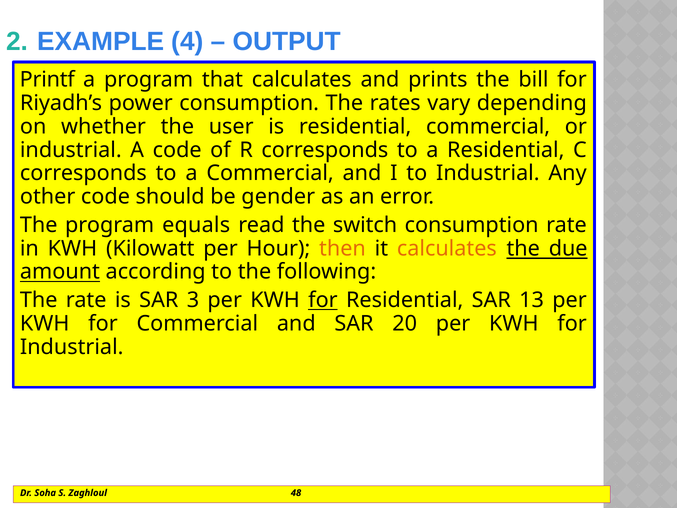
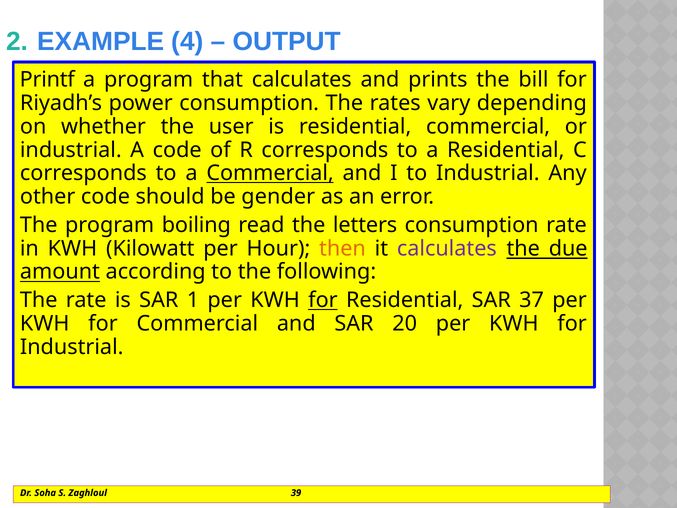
Commercial at (270, 173) underline: none -> present
equals: equals -> boiling
switch: switch -> letters
calculates at (447, 248) colour: orange -> purple
3: 3 -> 1
13: 13 -> 37
48: 48 -> 39
